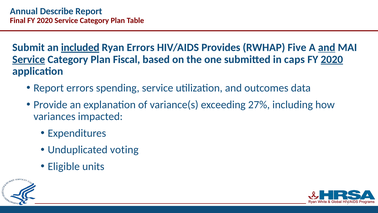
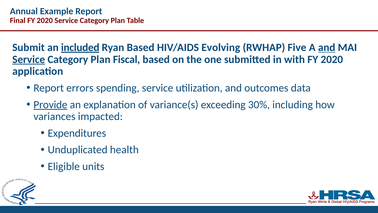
Describe: Describe -> Example
Ryan Errors: Errors -> Based
Provides: Provides -> Evolving
caps: caps -> with
2020 at (332, 59) underline: present -> none
Provide underline: none -> present
27%: 27% -> 30%
voting: voting -> health
